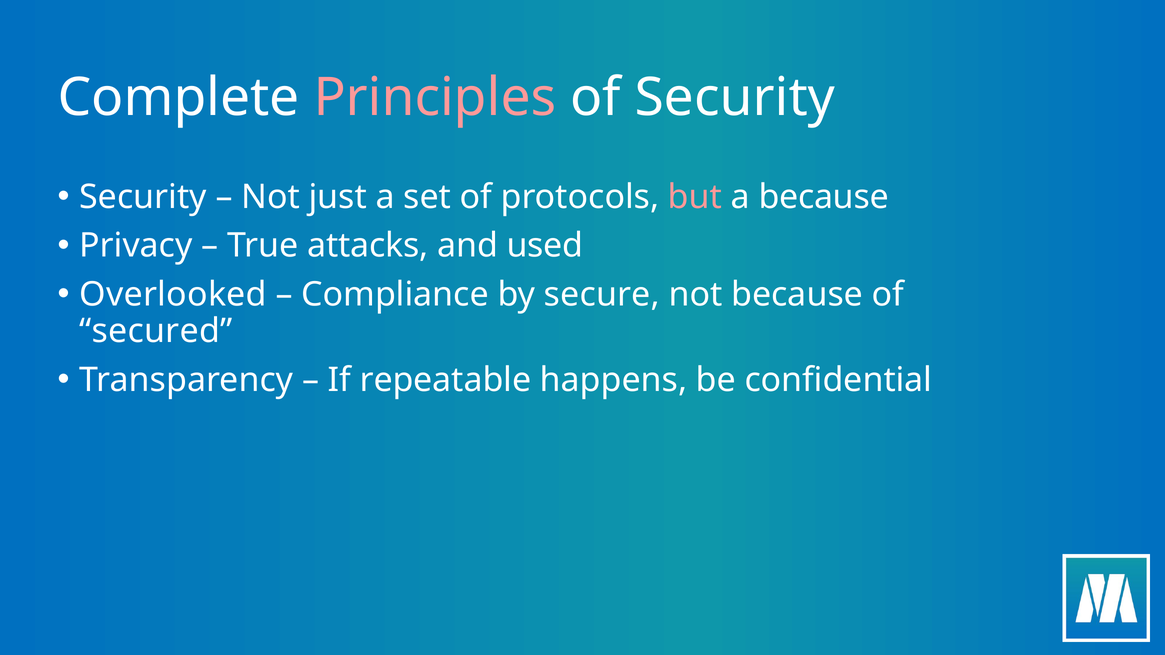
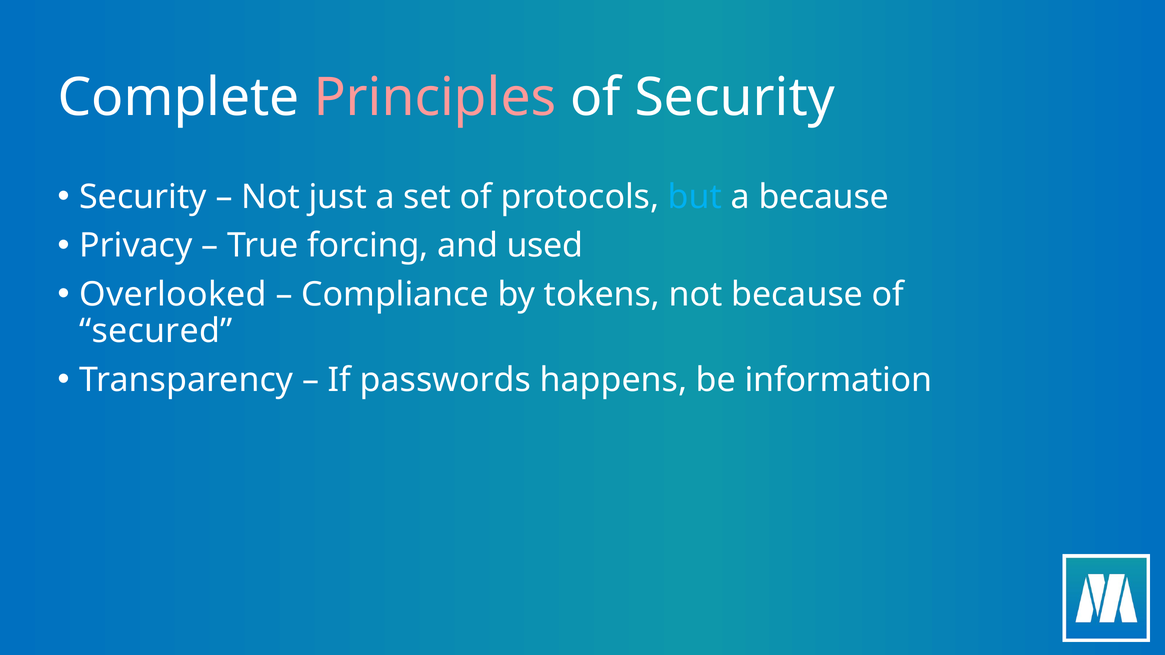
but colour: pink -> light blue
attacks: attacks -> forcing
secure: secure -> tokens
repeatable: repeatable -> passwords
confidential: confidential -> information
